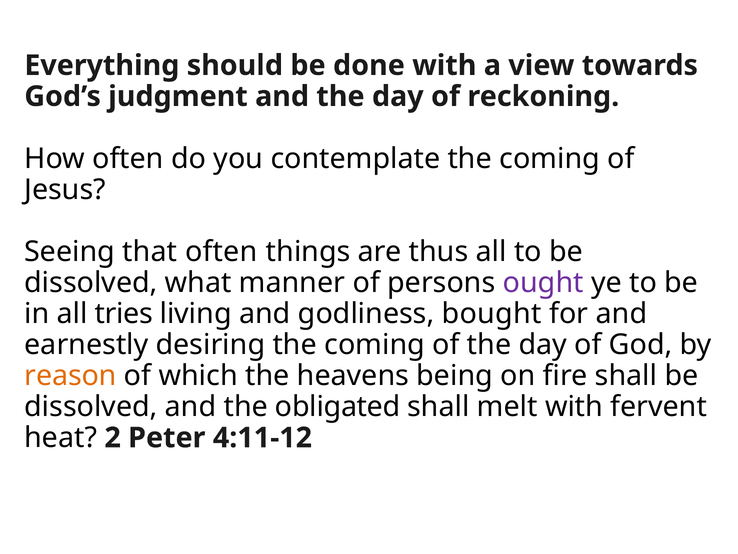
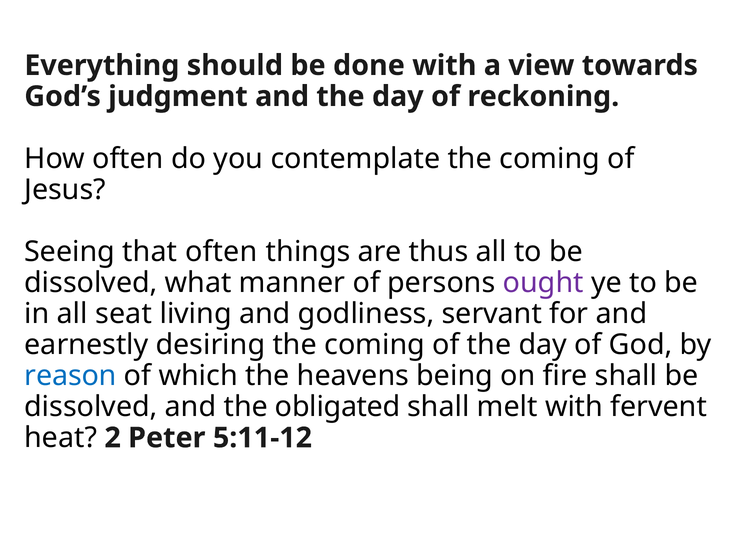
tries: tries -> seat
bought: bought -> servant
reason colour: orange -> blue
4:11-12: 4:11-12 -> 5:11-12
